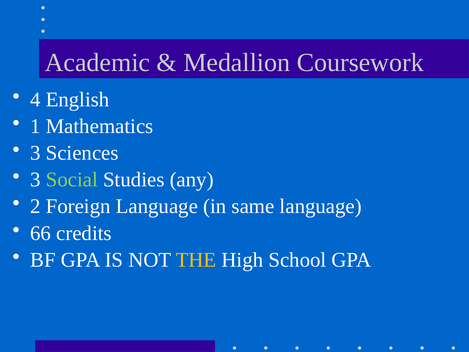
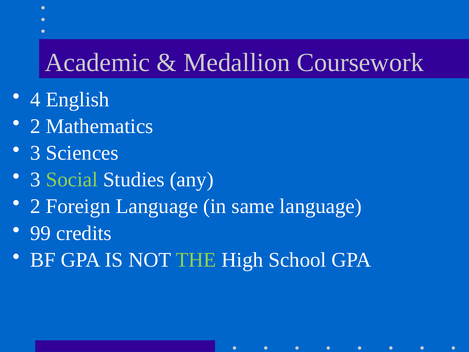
1 at (35, 126): 1 -> 2
66: 66 -> 99
THE colour: yellow -> light green
